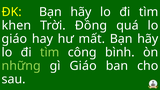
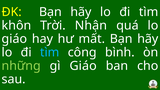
khen: khen -> khôn
Đồng: Đồng -> Nhận
tìm at (50, 52) colour: light green -> light blue
